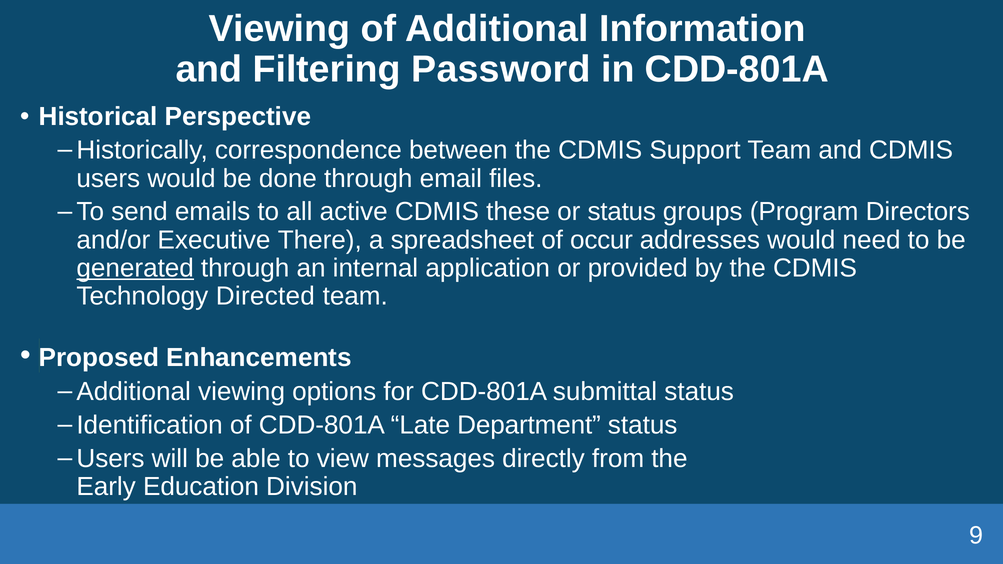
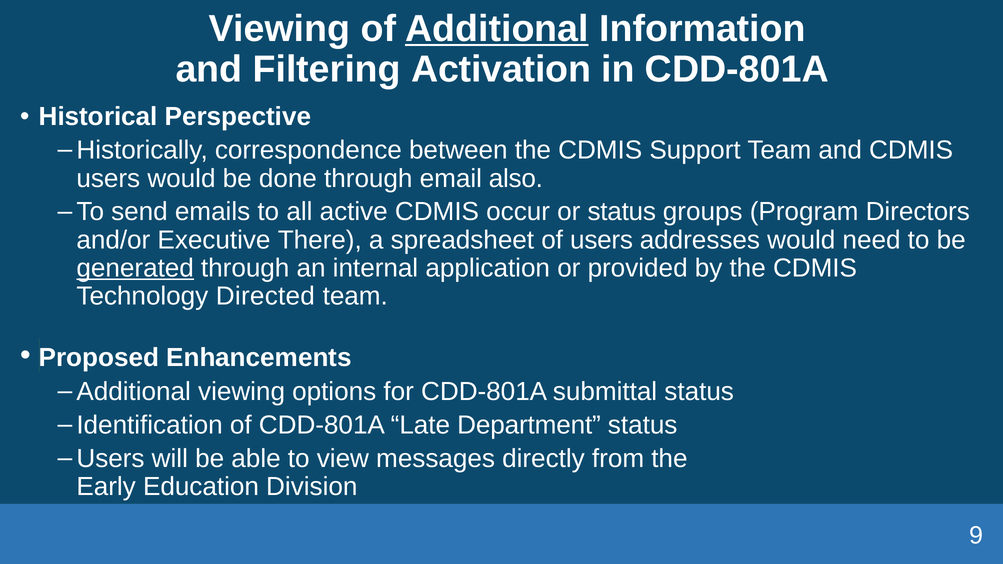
Additional underline: none -> present
Password: Password -> Activation
files: files -> also
these: these -> occur
of occur: occur -> users
